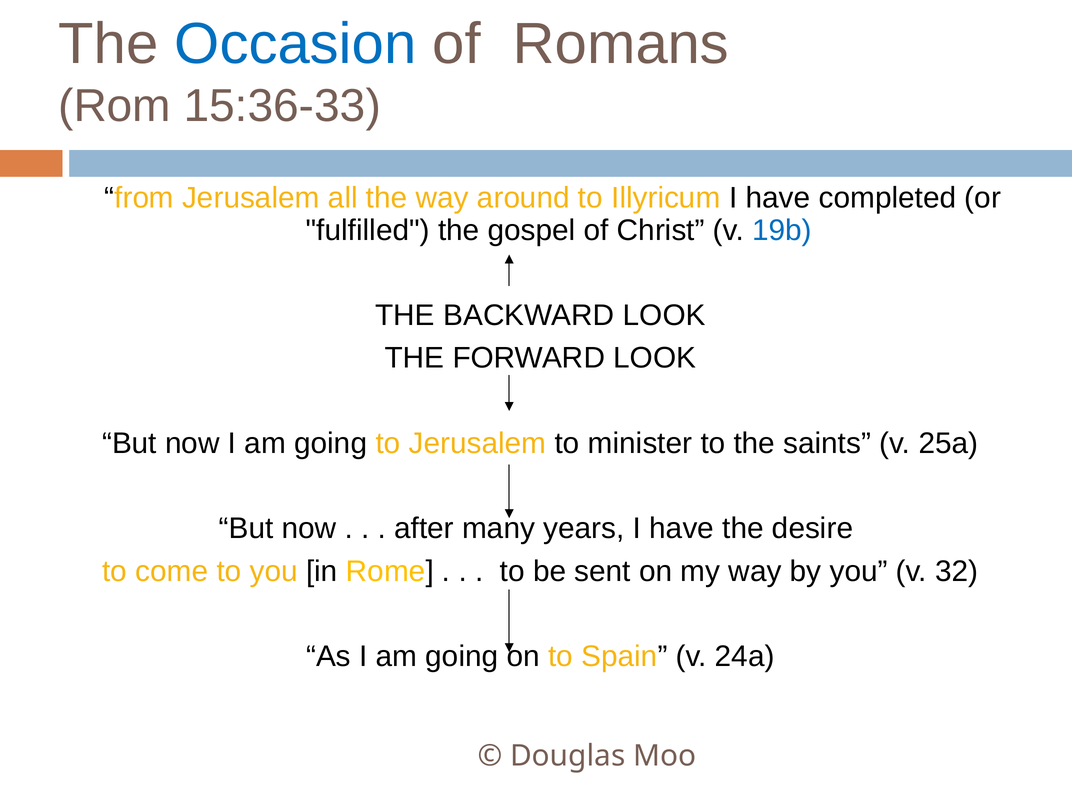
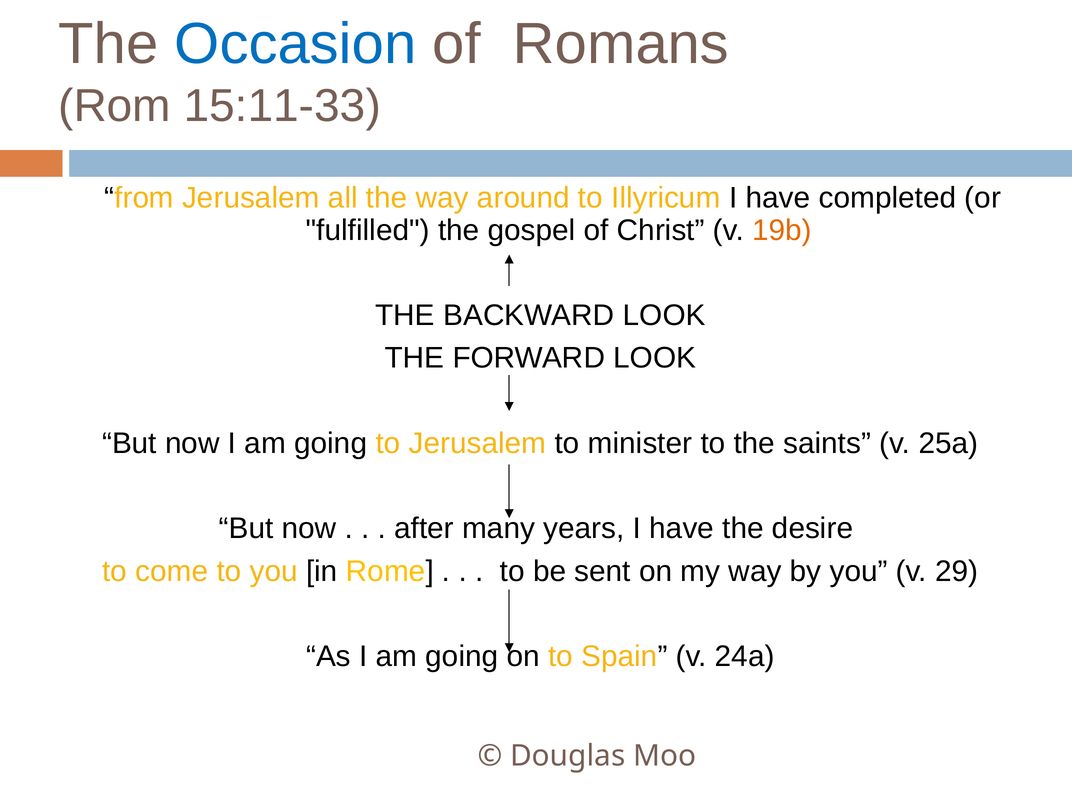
15:36-33: 15:36-33 -> 15:11-33
19b colour: blue -> orange
32: 32 -> 29
